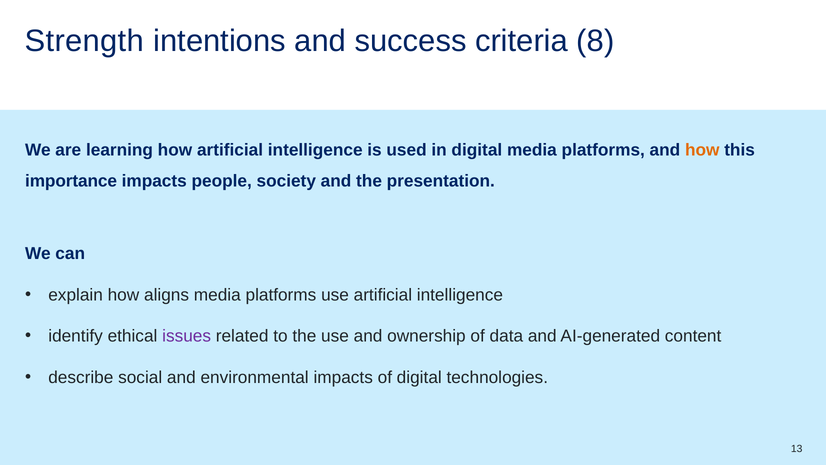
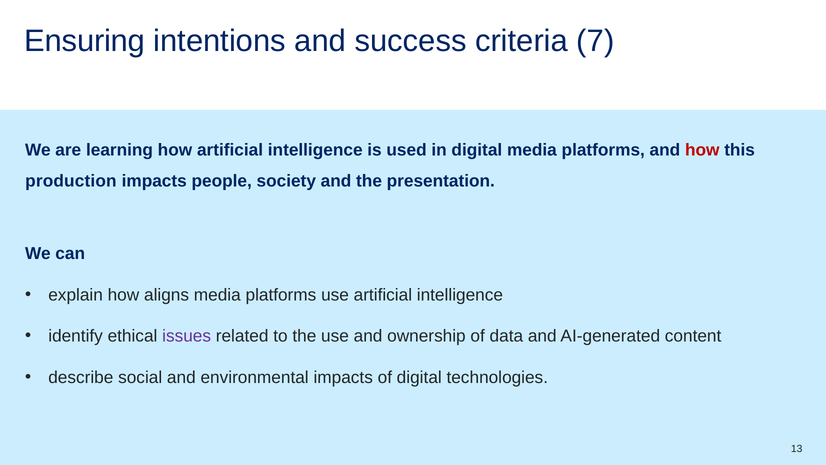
Strength: Strength -> Ensuring
8: 8 -> 7
how at (702, 150) colour: orange -> red
importance: importance -> production
